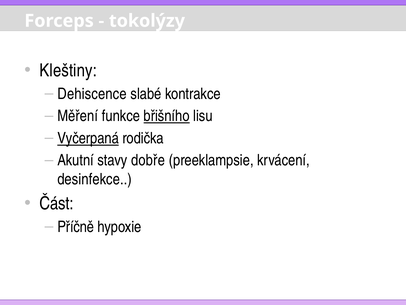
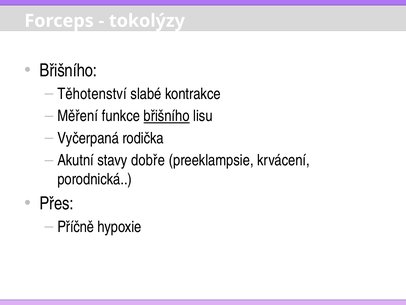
Kleštiny at (68, 70): Kleštiny -> Břišního
Dehiscence: Dehiscence -> Těhotenství
Vyčerpaná underline: present -> none
desinfekce: desinfekce -> porodnická
Část: Část -> Přes
